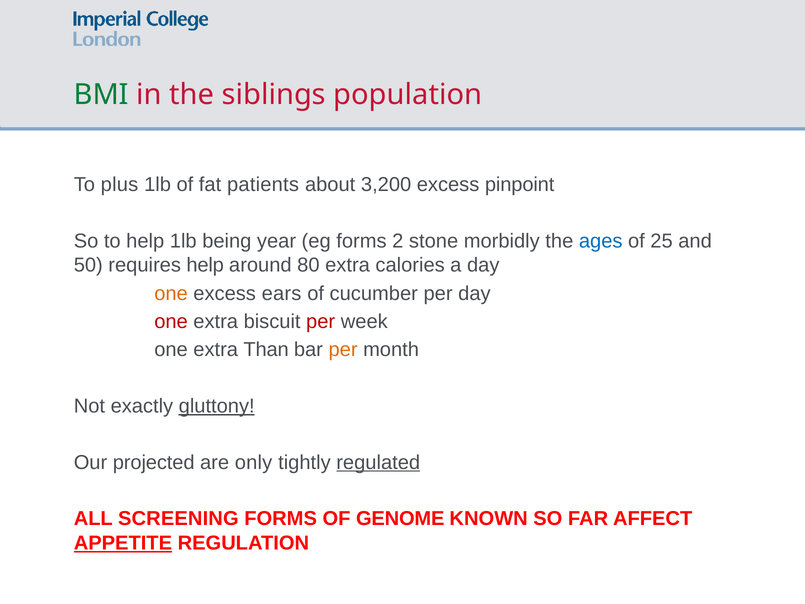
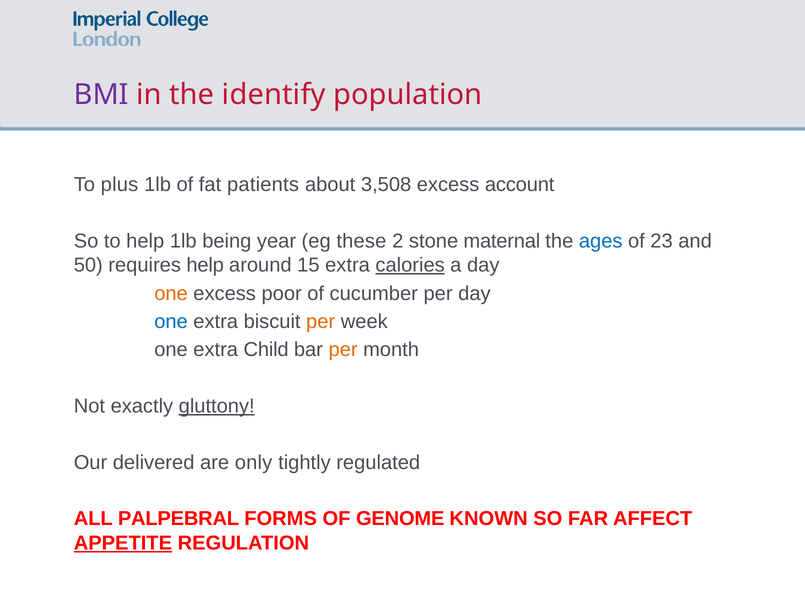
BMI colour: green -> purple
siblings: siblings -> identify
3,200: 3,200 -> 3,508
pinpoint: pinpoint -> account
eg forms: forms -> these
morbidly: morbidly -> maternal
25: 25 -> 23
80: 80 -> 15
calories underline: none -> present
ears: ears -> poor
one at (171, 321) colour: red -> blue
per at (321, 321) colour: red -> orange
Than: Than -> Child
projected: projected -> delivered
regulated underline: present -> none
SCREENING: SCREENING -> PALPEBRAL
